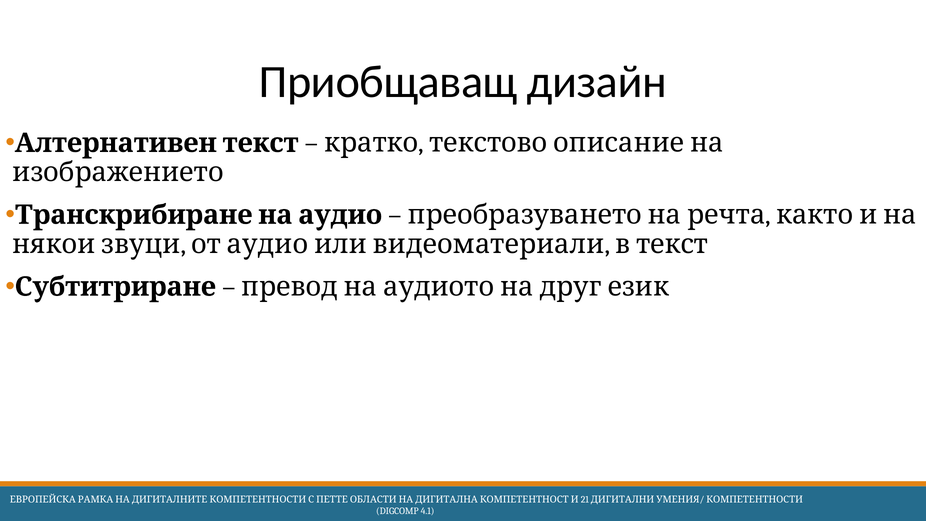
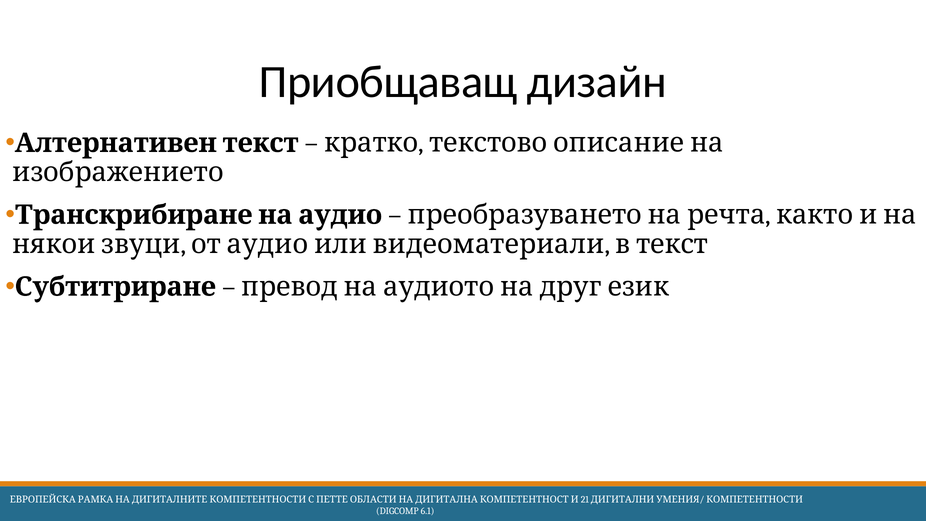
4.1: 4.1 -> 6.1
